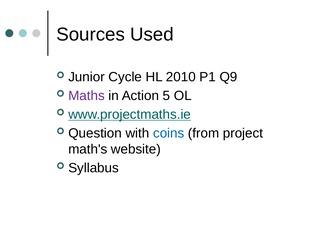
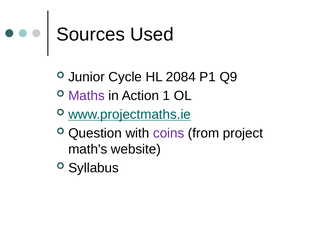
2010: 2010 -> 2084
5: 5 -> 1
coins colour: blue -> purple
